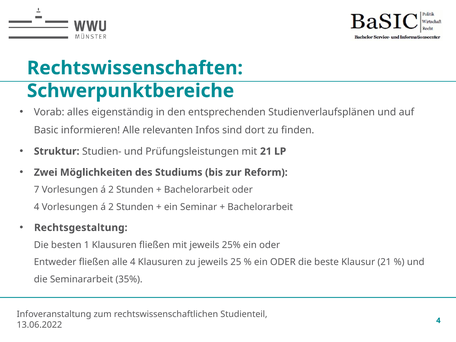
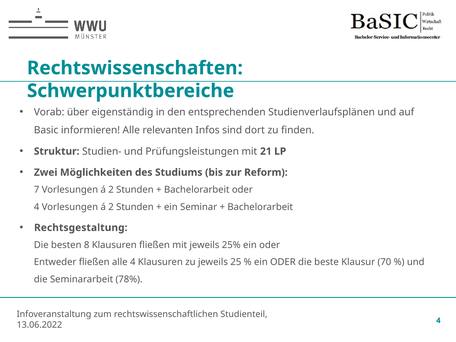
alles: alles -> über
1: 1 -> 8
Klausur 21: 21 -> 70
35%: 35% -> 78%
